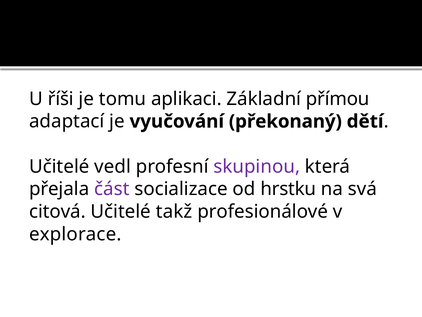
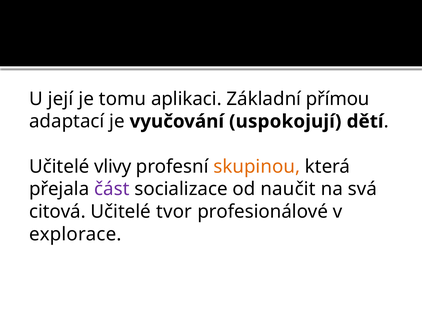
říši: říši -> její
překonaný: překonaný -> uspokojují
vedl: vedl -> vlivy
skupinou colour: purple -> orange
hrstku: hrstku -> naučit
takž: takž -> tvor
